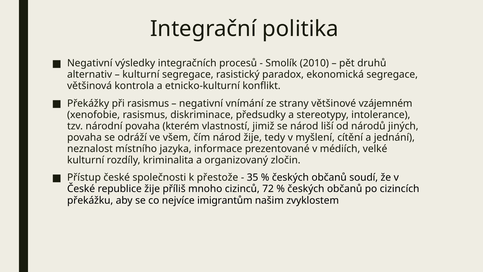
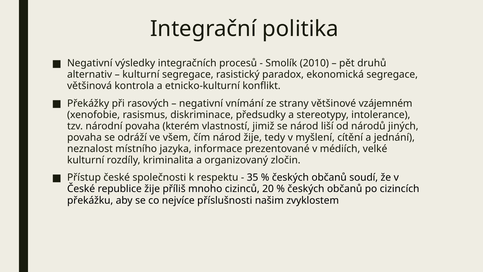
při rasismus: rasismus -> rasových
přestože: přestože -> respektu
72: 72 -> 20
imigrantům: imigrantům -> příslušnosti
